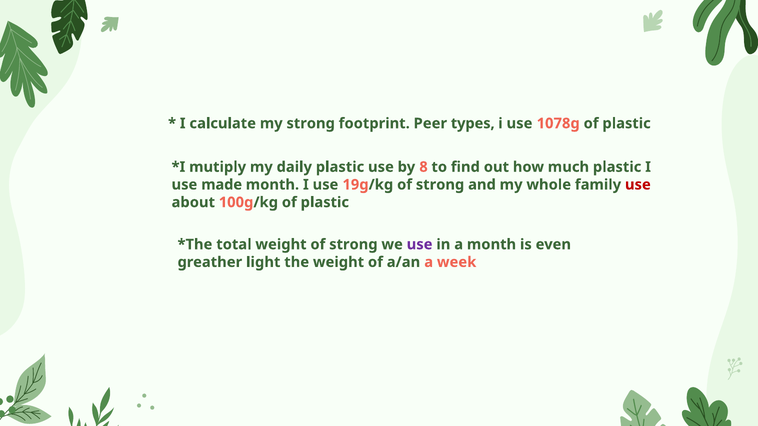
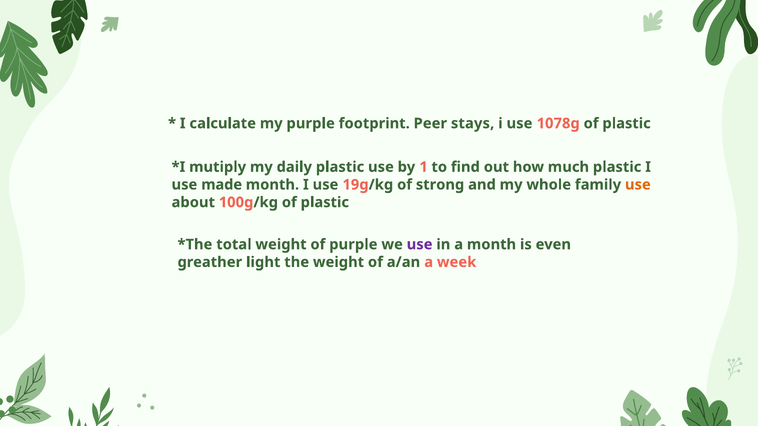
my strong: strong -> purple
types: types -> stays
8: 8 -> 1
use at (638, 185) colour: red -> orange
weight of strong: strong -> purple
